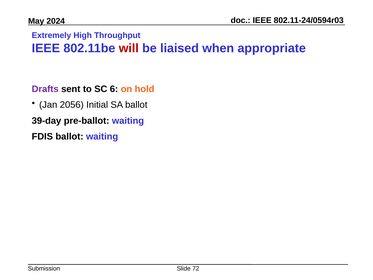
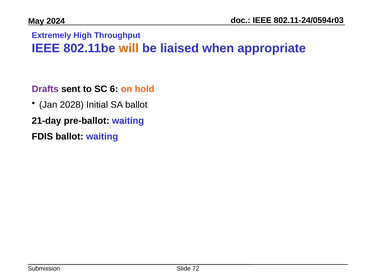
will colour: red -> orange
2056: 2056 -> 2028
39-day: 39-day -> 21-day
